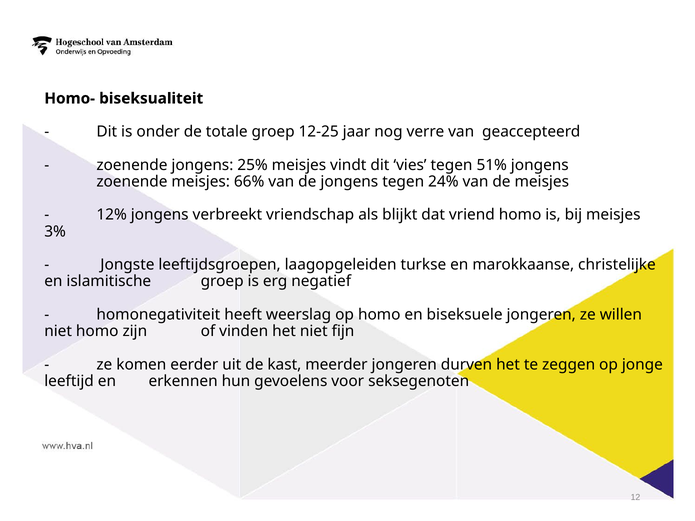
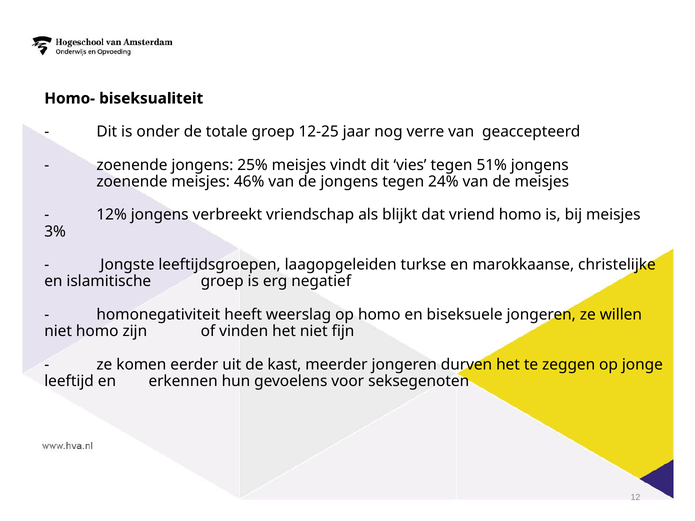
66%: 66% -> 46%
